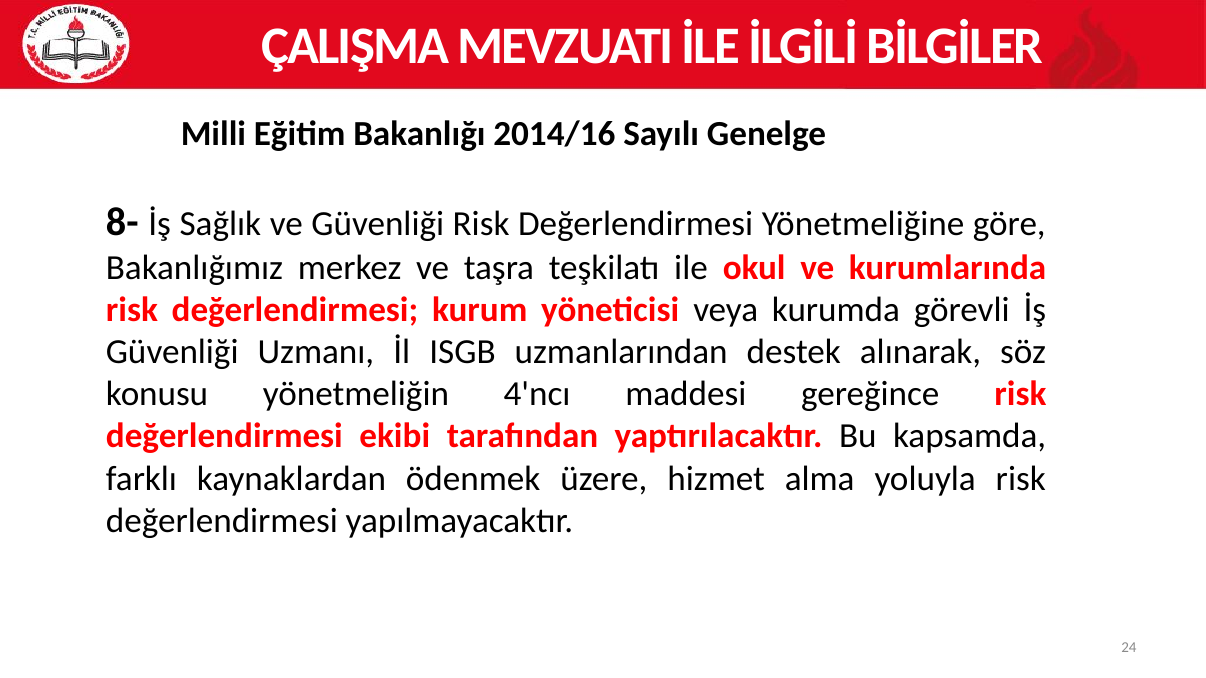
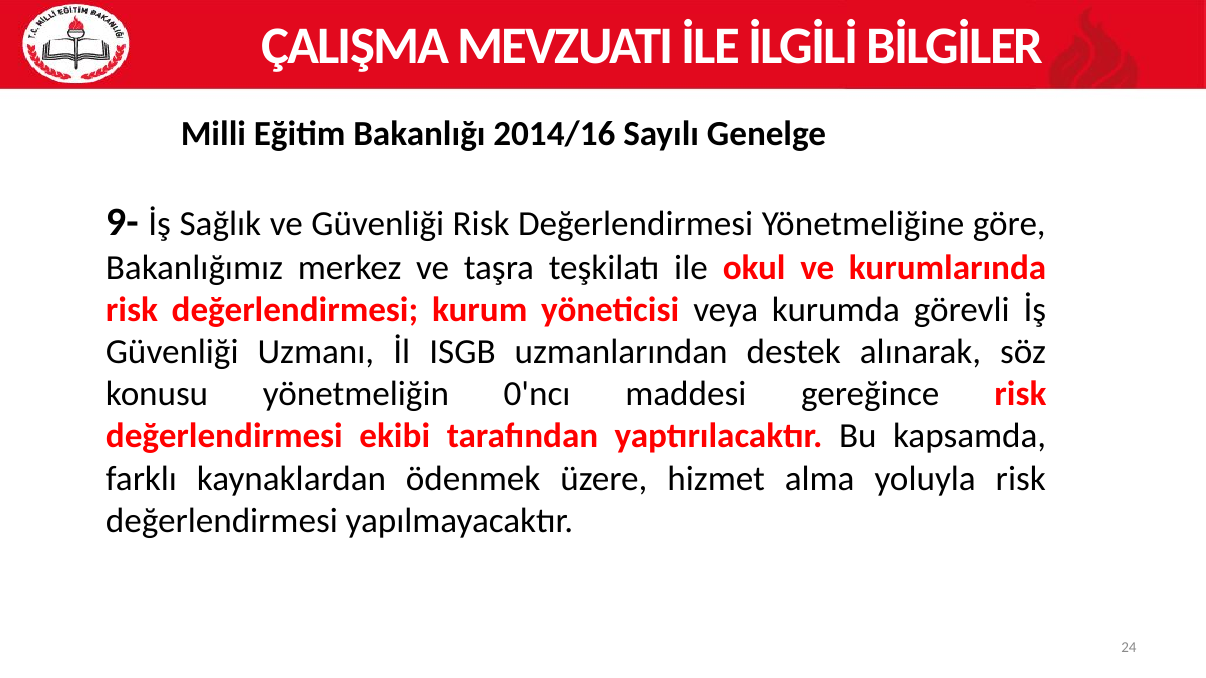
8-: 8- -> 9-
4'ncı: 4'ncı -> 0'ncı
